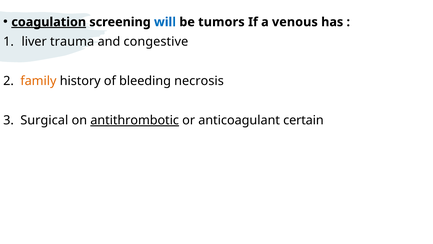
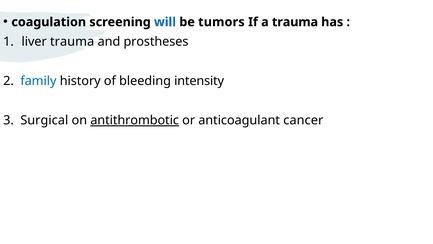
coagulation underline: present -> none
a venous: venous -> trauma
congestive: congestive -> prostheses
family colour: orange -> blue
necrosis: necrosis -> intensity
certain: certain -> cancer
